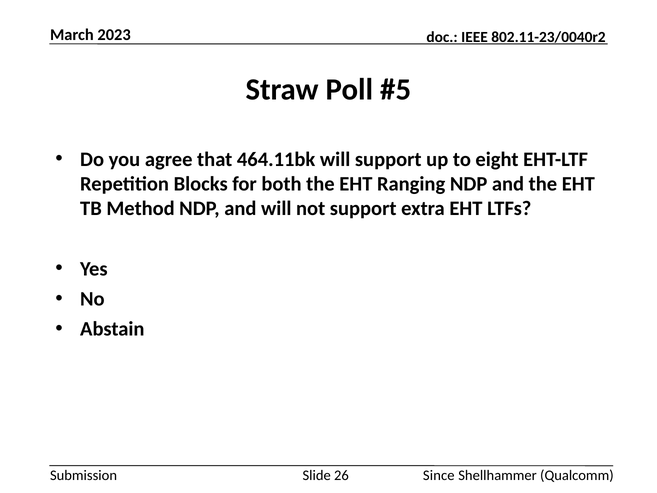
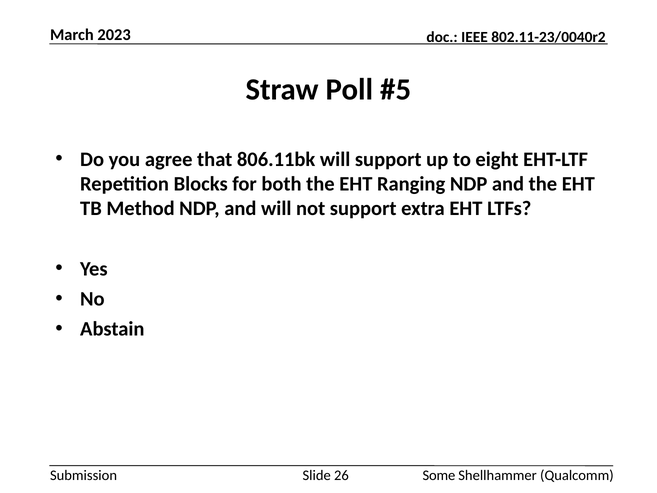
464.11bk: 464.11bk -> 806.11bk
Since: Since -> Some
